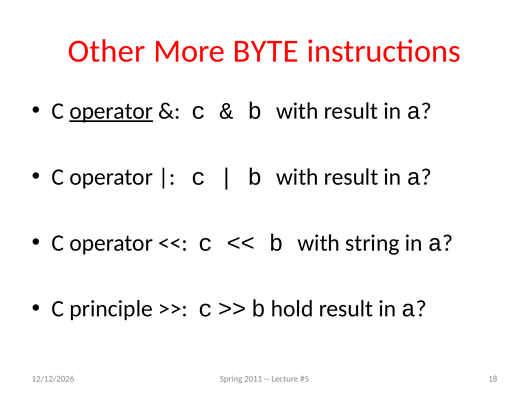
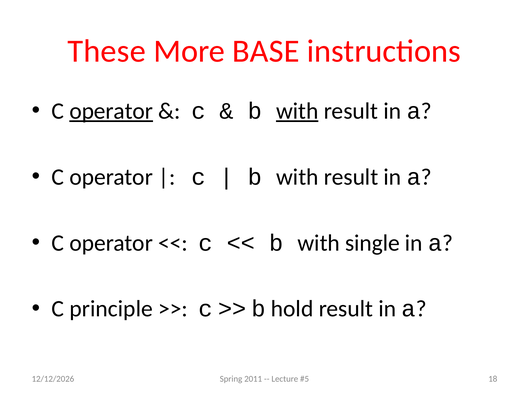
Other: Other -> These
BYTE: BYTE -> BASE
with at (297, 111) underline: none -> present
string: string -> single
